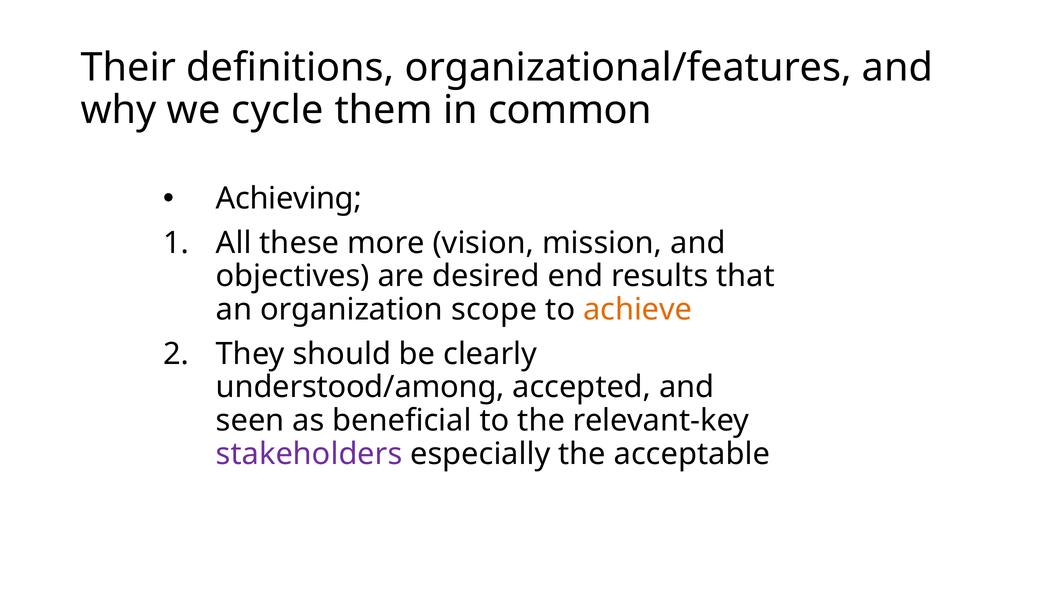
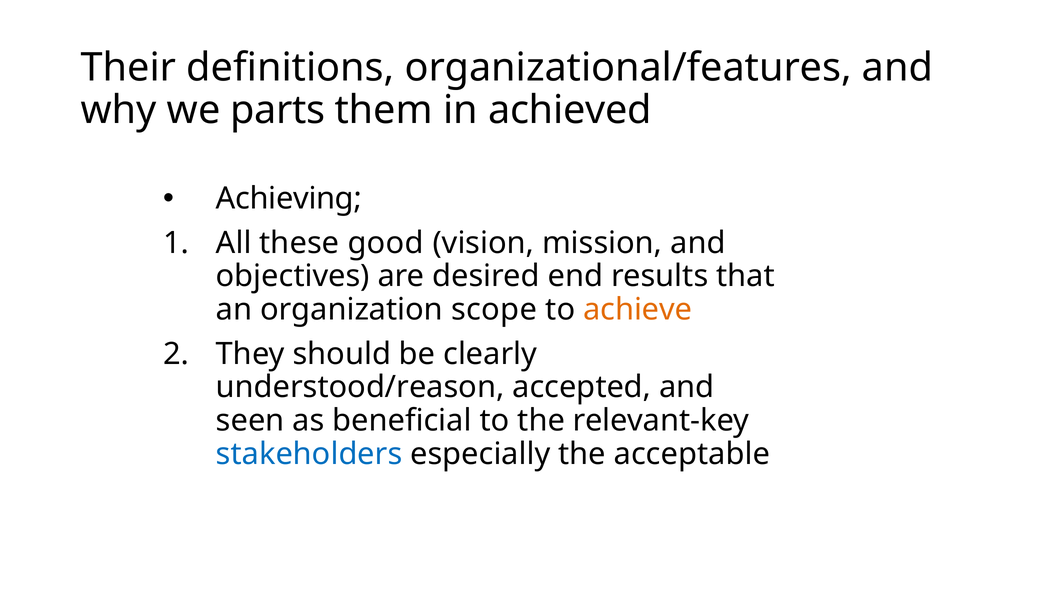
cycle: cycle -> parts
common: common -> achieved
more: more -> good
understood/among: understood/among -> understood/reason
stakeholders colour: purple -> blue
